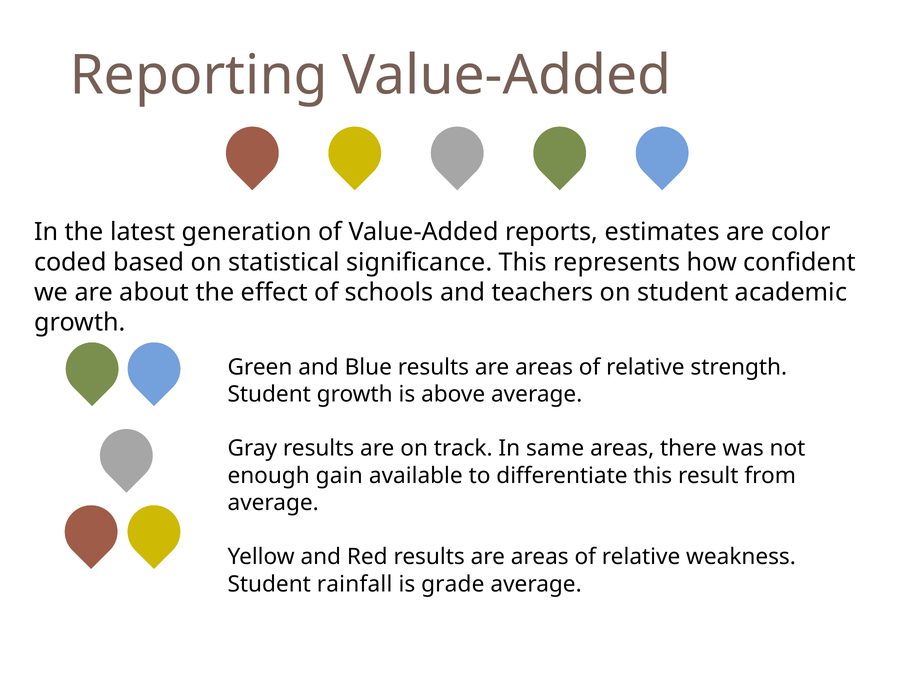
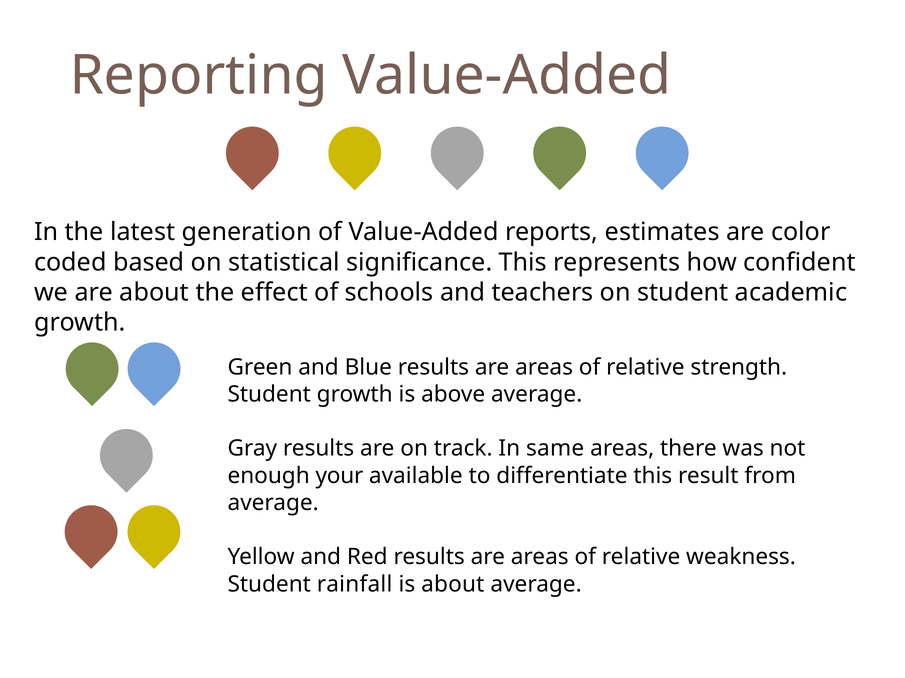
gain: gain -> your
is grade: grade -> about
